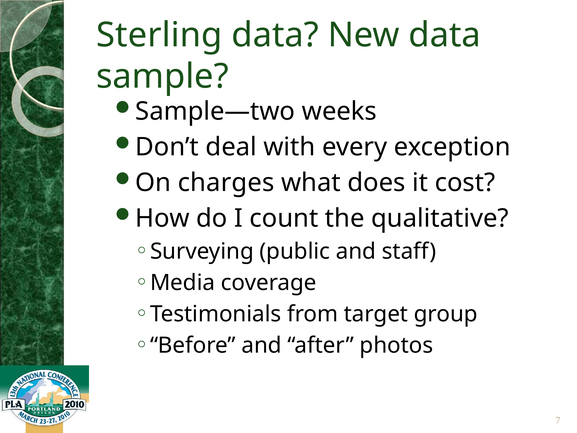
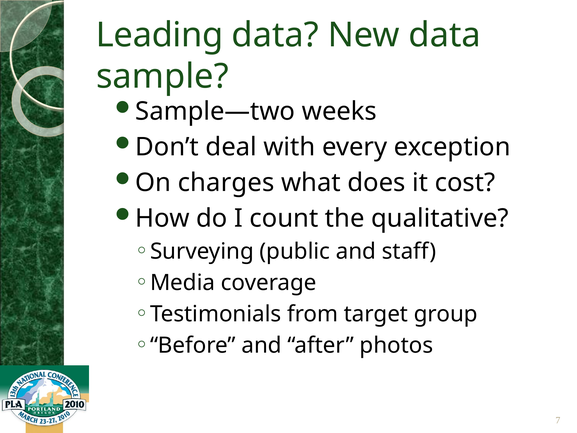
Sterling: Sterling -> Leading
